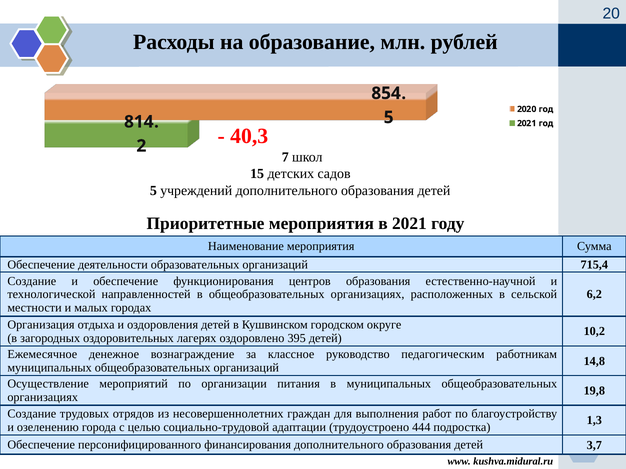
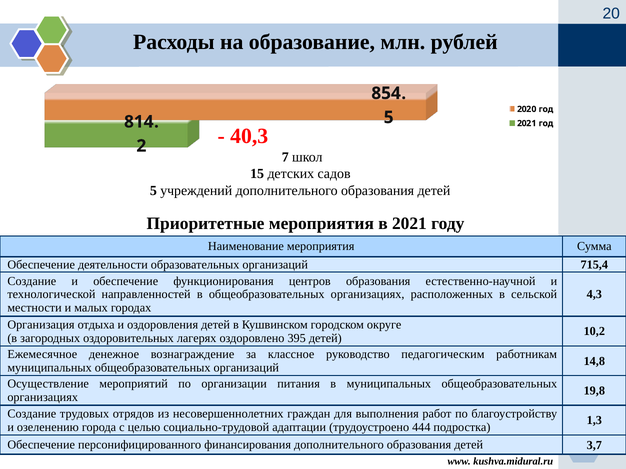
6,2: 6,2 -> 4,3
